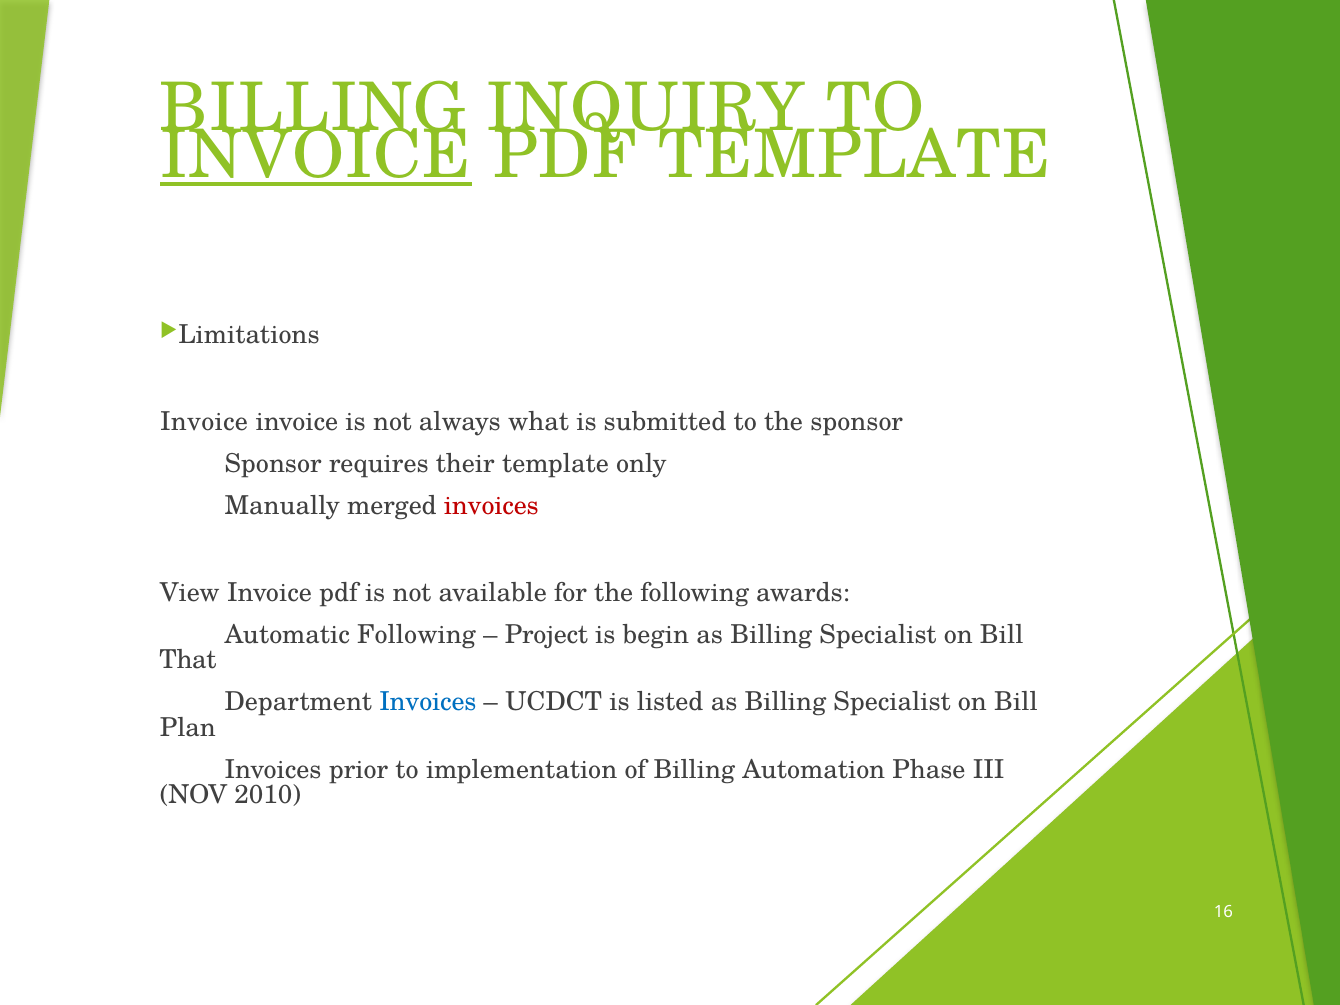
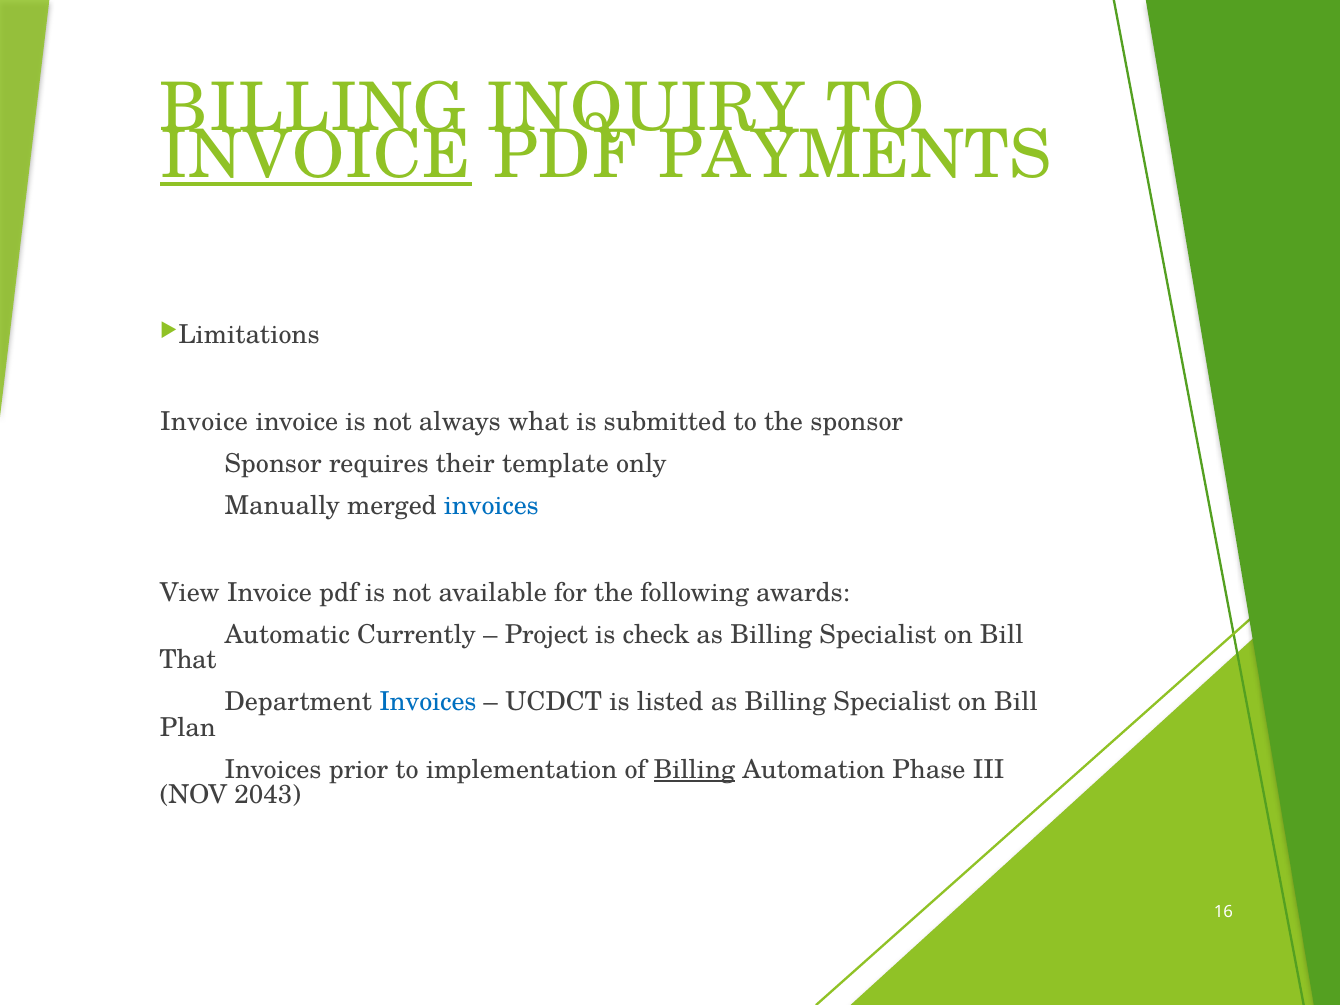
PDF TEMPLATE: TEMPLATE -> PAYMENTS
invoices at (491, 506) colour: red -> blue
Automatic Following: Following -> Currently
begin: begin -> check
Billing at (694, 770) underline: none -> present
2010: 2010 -> 2043
